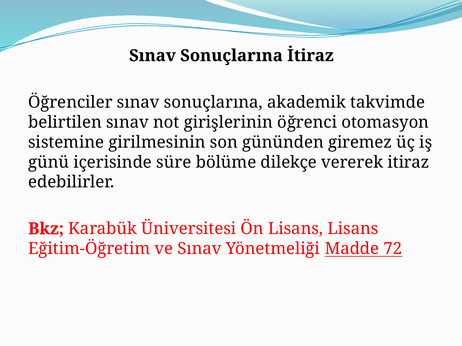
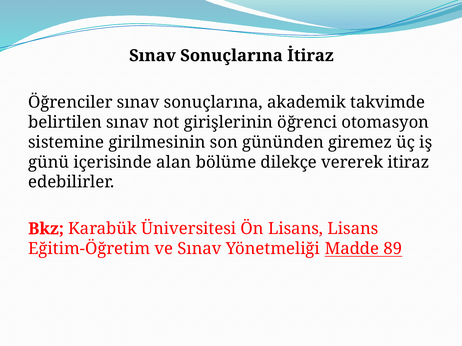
süre: süre -> alan
72: 72 -> 89
